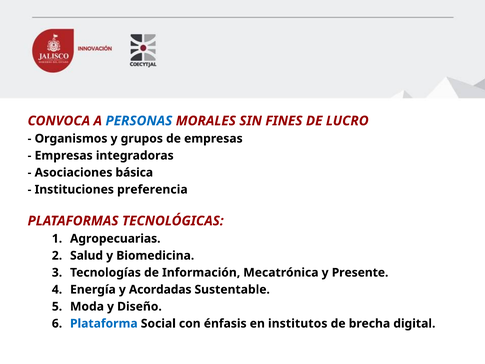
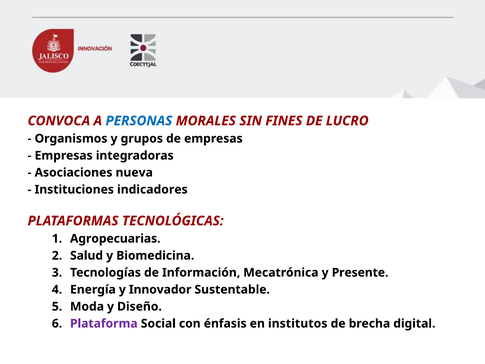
básica: básica -> nueva
preferencia: preferencia -> indicadores
Acordadas: Acordadas -> Innovador
Plataforma colour: blue -> purple
